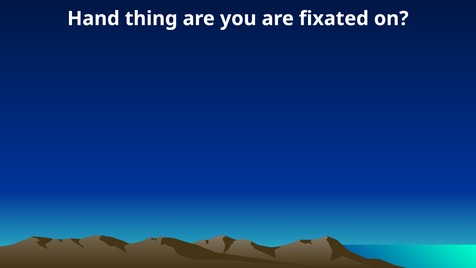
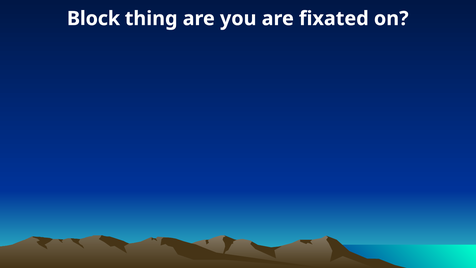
Hand: Hand -> Block
